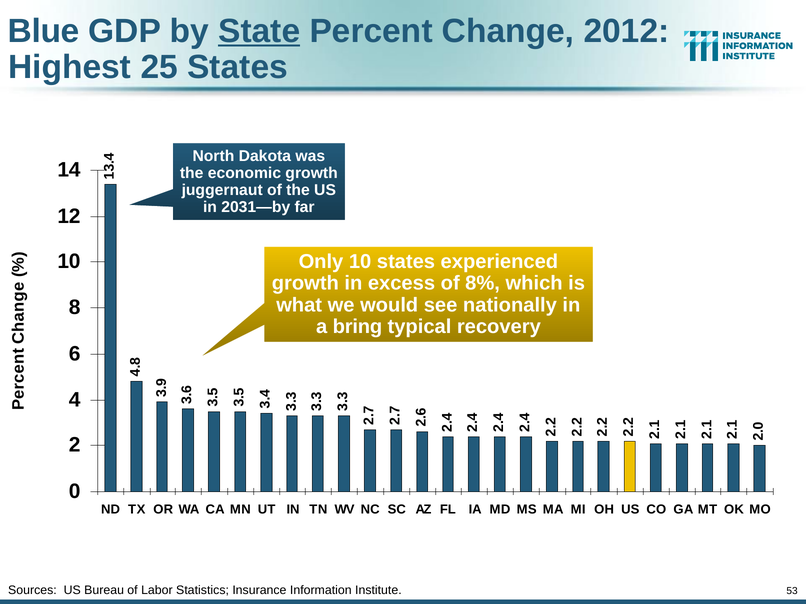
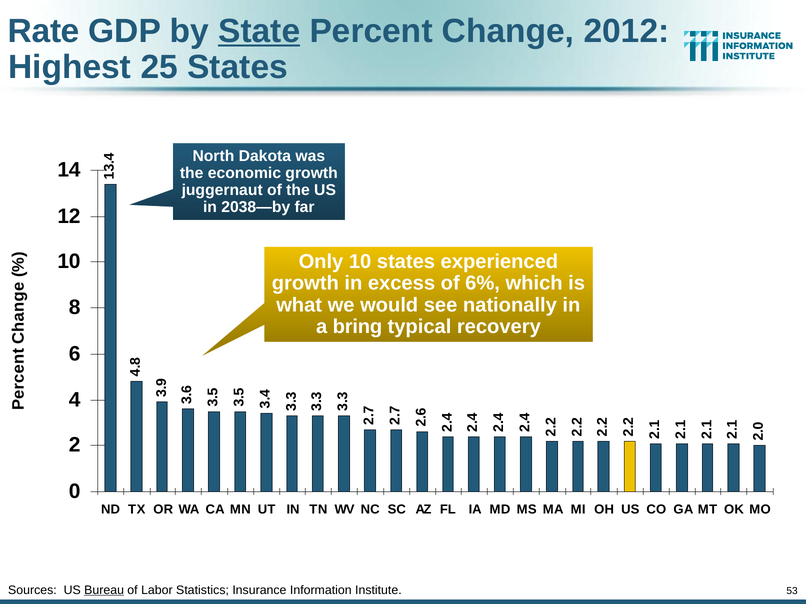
Blue: Blue -> Rate
2031—by: 2031—by -> 2038—by
8%: 8% -> 6%
Bureau underline: none -> present
